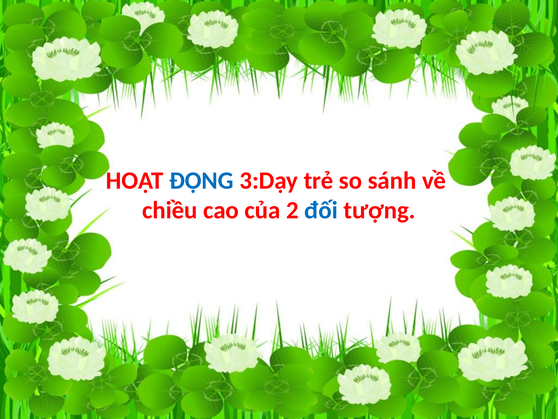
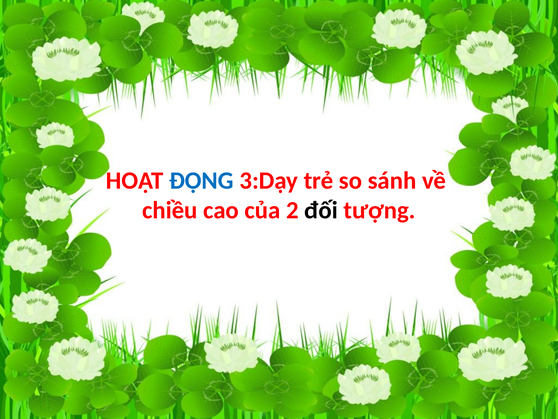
đối colour: blue -> black
